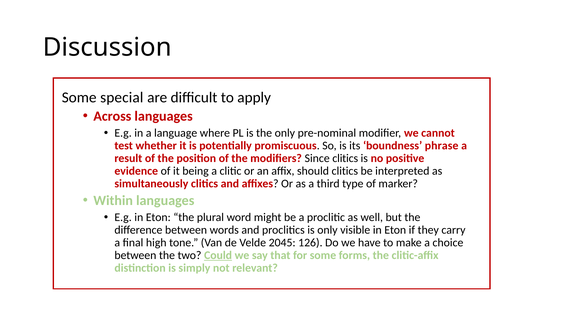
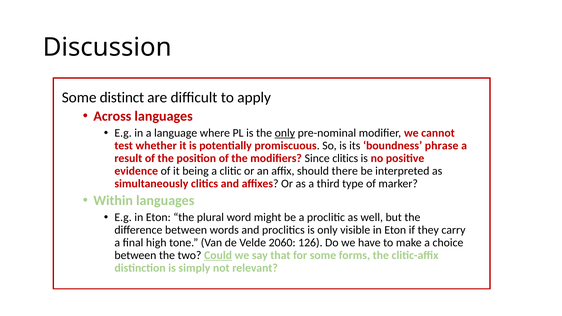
special: special -> distinct
only at (285, 133) underline: none -> present
should clitics: clitics -> there
2045: 2045 -> 2060
